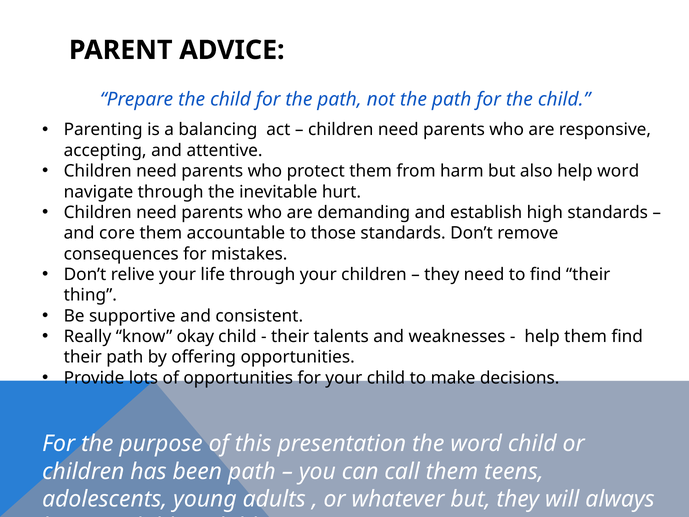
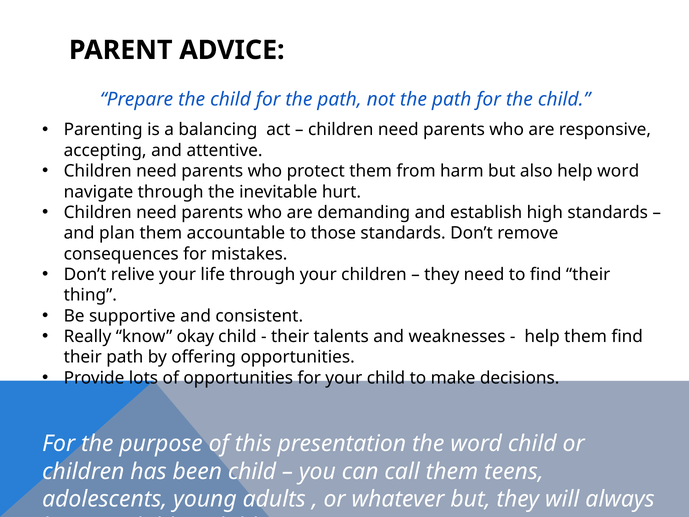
core: core -> plan
been path: path -> child
